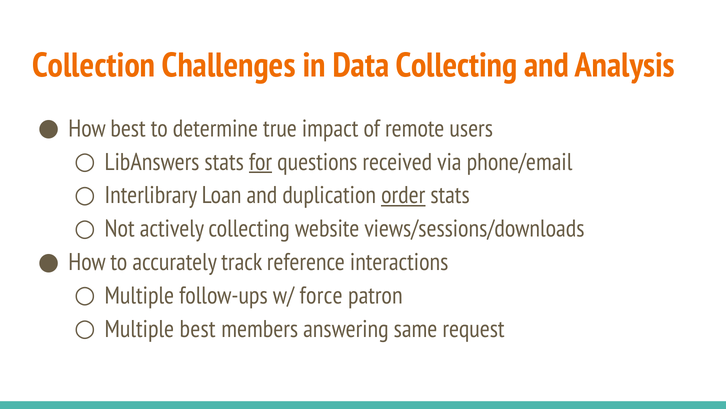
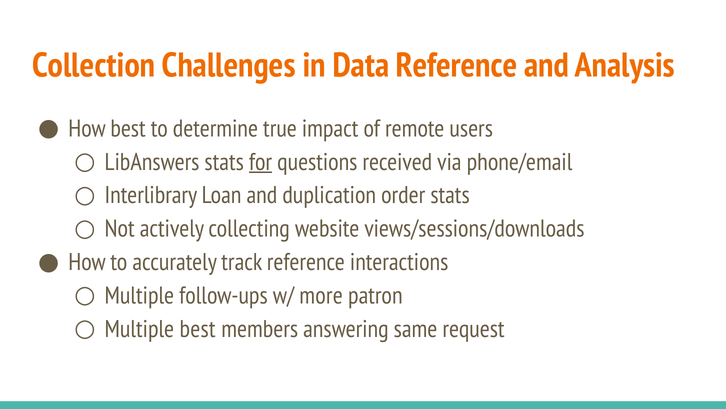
Data Collecting: Collecting -> Reference
order underline: present -> none
force: force -> more
